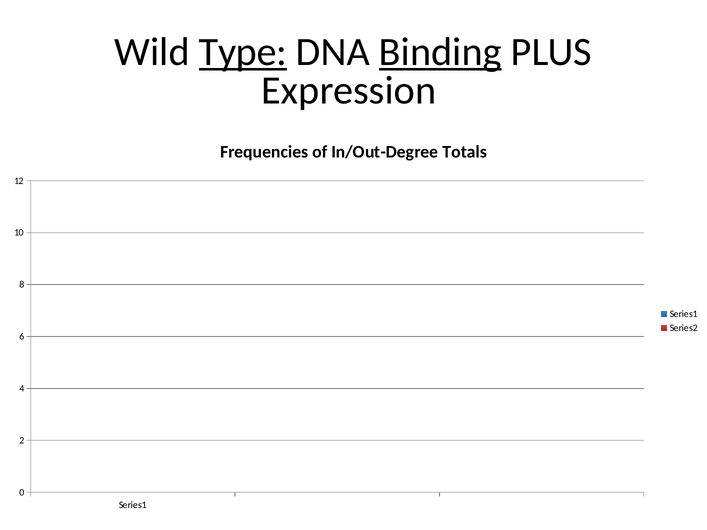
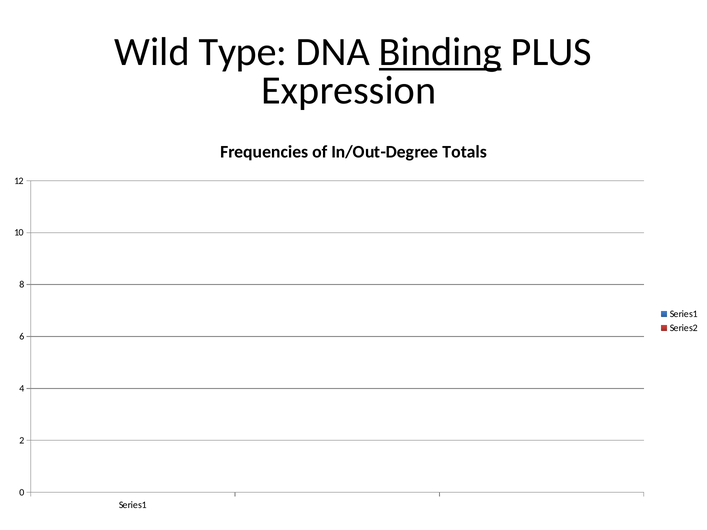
Type underline: present -> none
